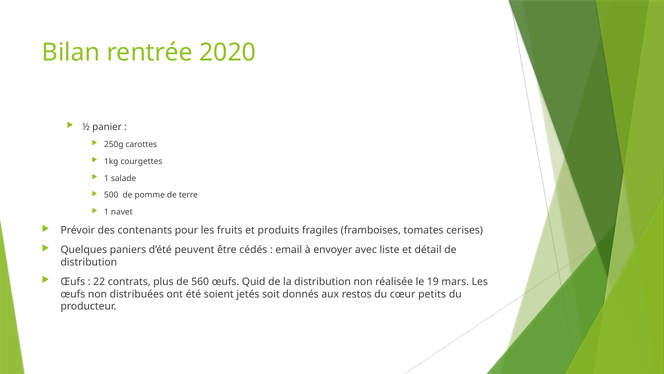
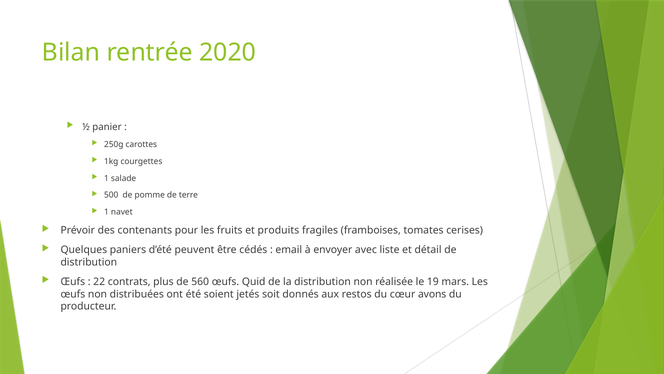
petits: petits -> avons
